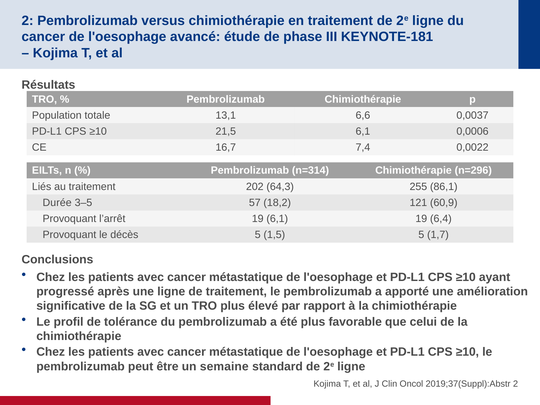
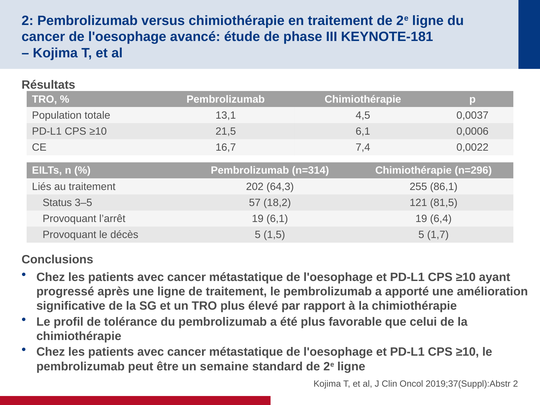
6,6: 6,6 -> 4,5
Durée: Durée -> Status
60,9: 60,9 -> 81,5
